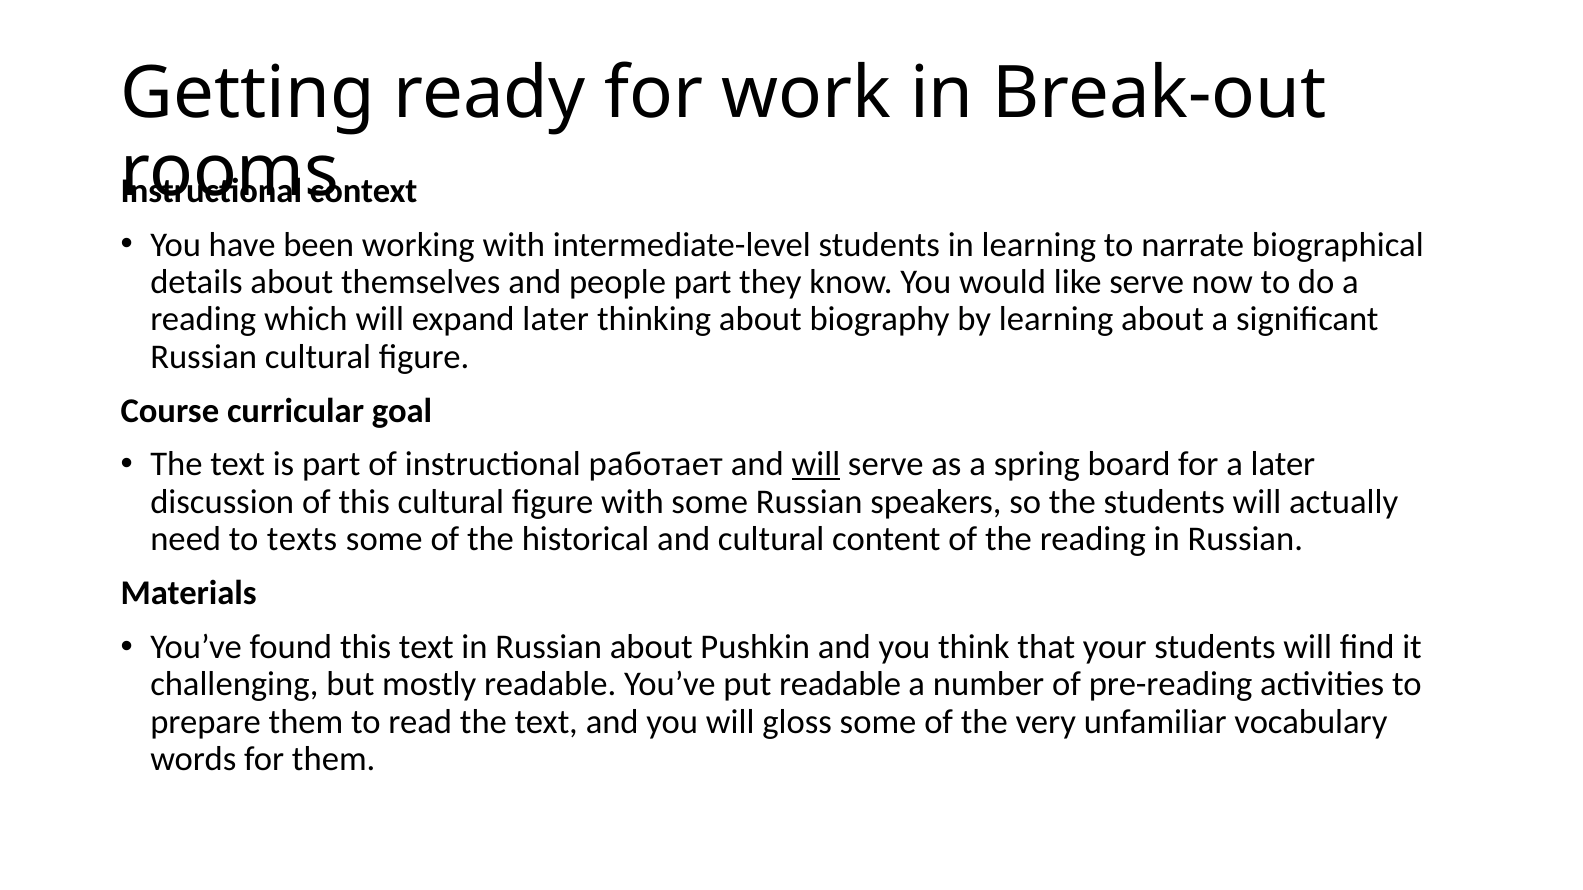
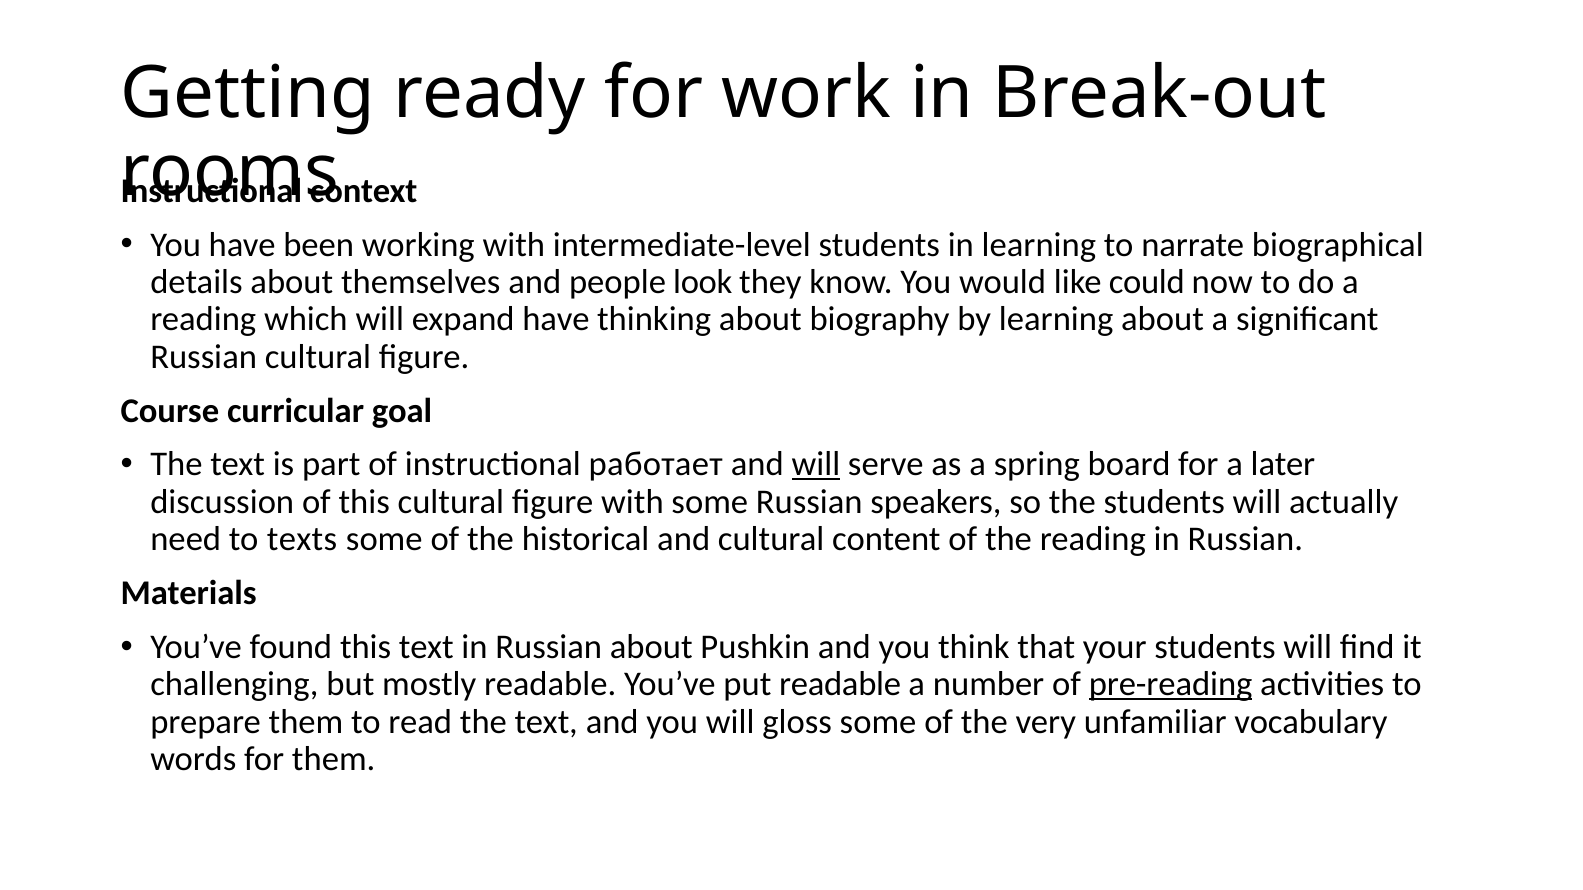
people part: part -> look
like serve: serve -> could
expand later: later -> have
pre-reading underline: none -> present
